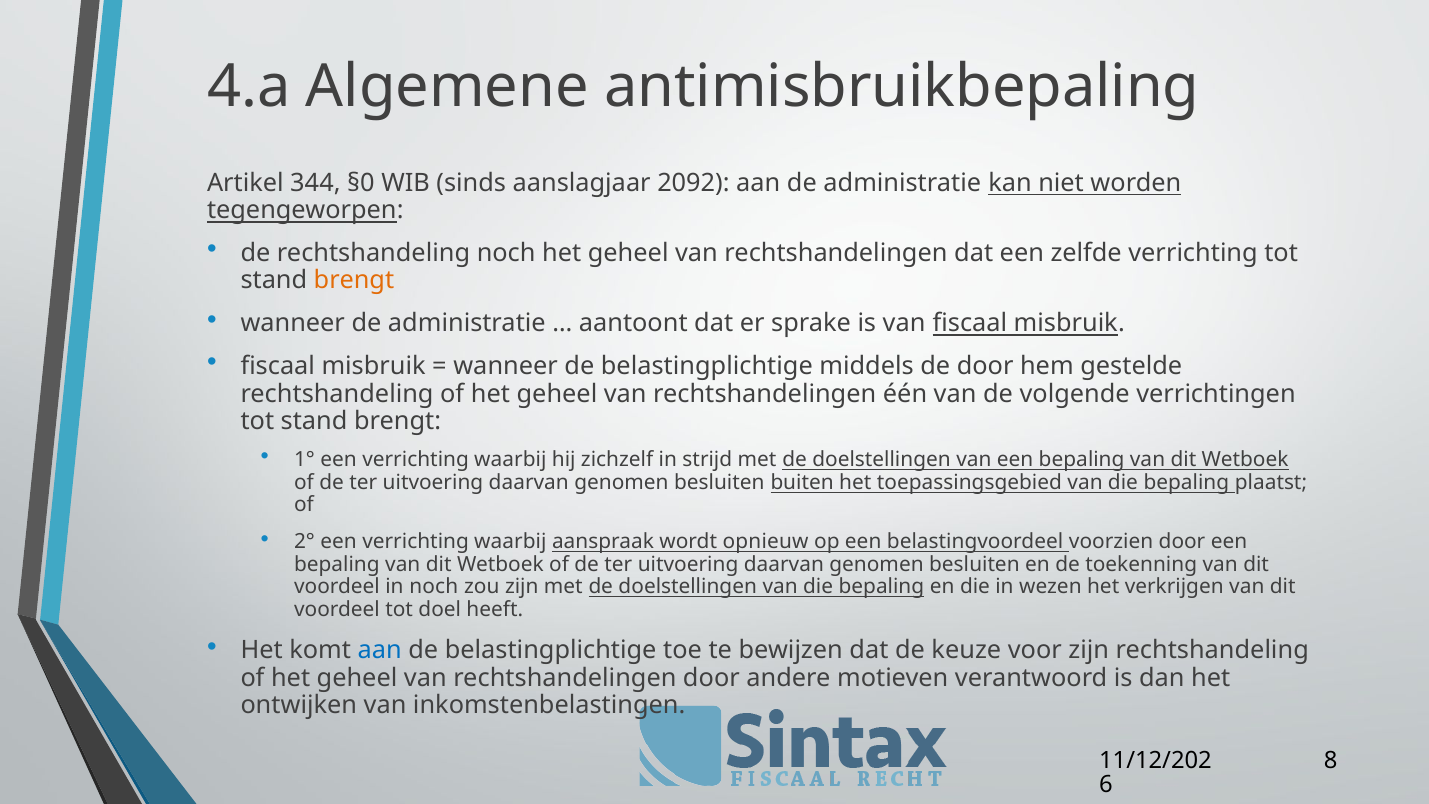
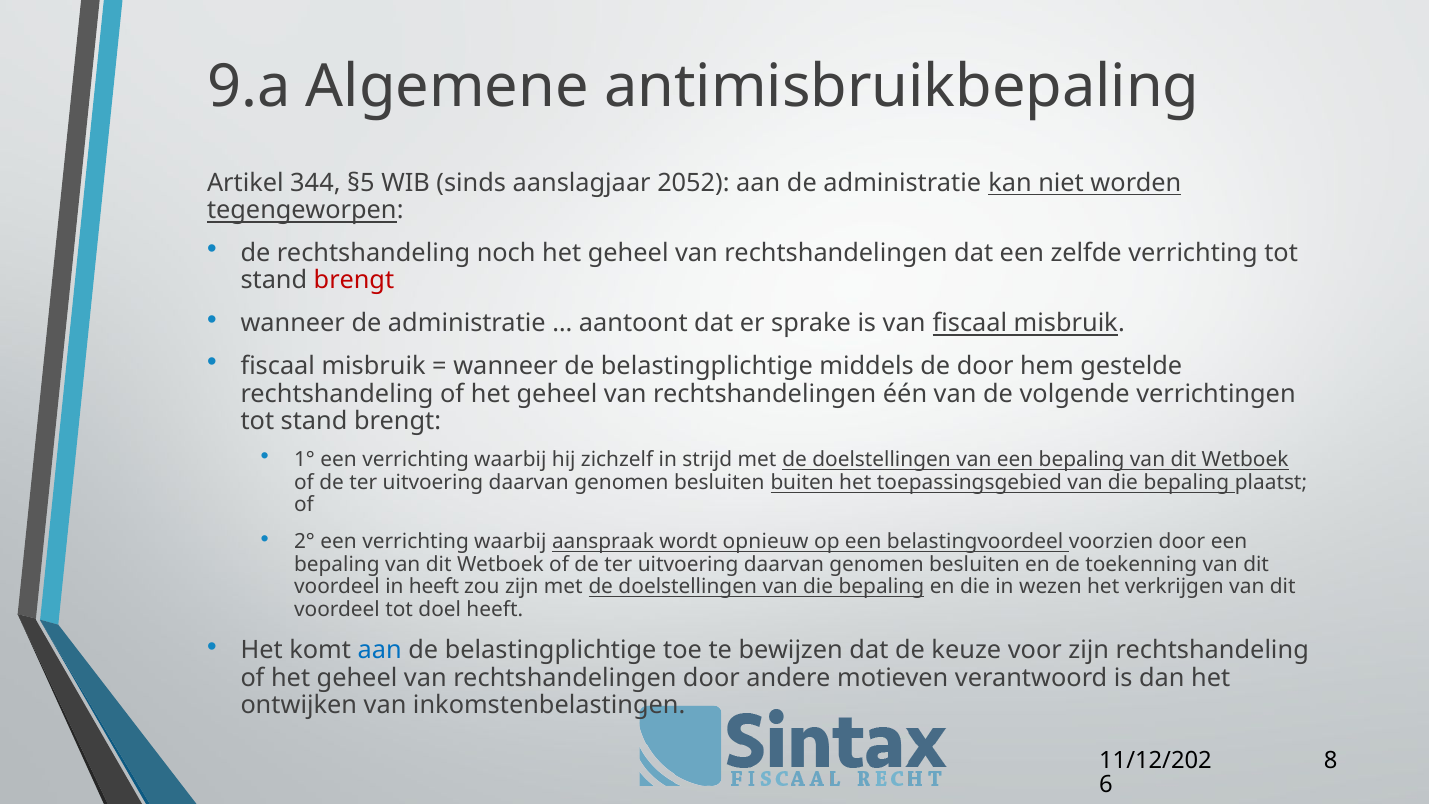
4.a: 4.a -> 9.a
§0: §0 -> §5
2092: 2092 -> 2052
brengt at (354, 281) colour: orange -> red
in noch: noch -> heeft
